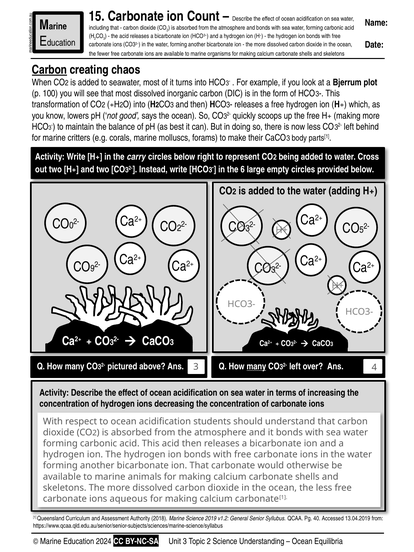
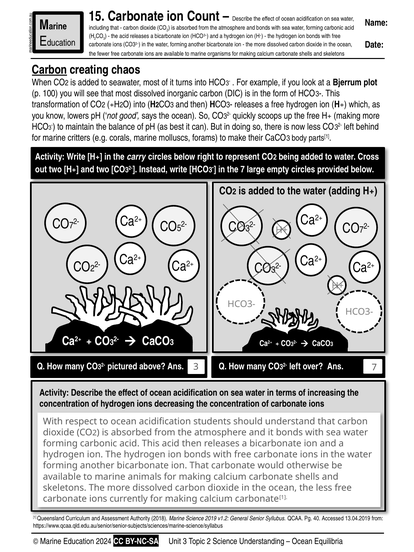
the 6: 6 -> 7
5 at (362, 230): 5 -> 7
0 at (71, 225): 0 -> 7
2 at (179, 228): 2 -> 5
9 at (92, 268): 9 -> 2
many at (256, 367) underline: present -> none
3 4: 4 -> 7
aqueous: aqueous -> currently
